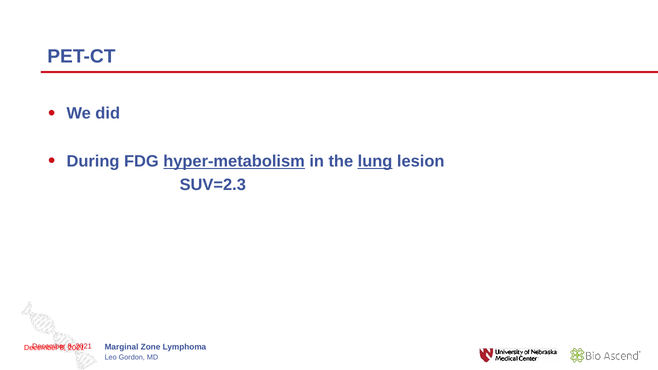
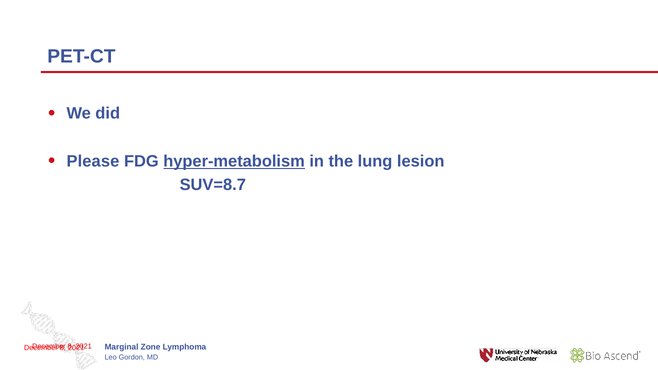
During: During -> Please
lung underline: present -> none
SUV=2.3: SUV=2.3 -> SUV=8.7
